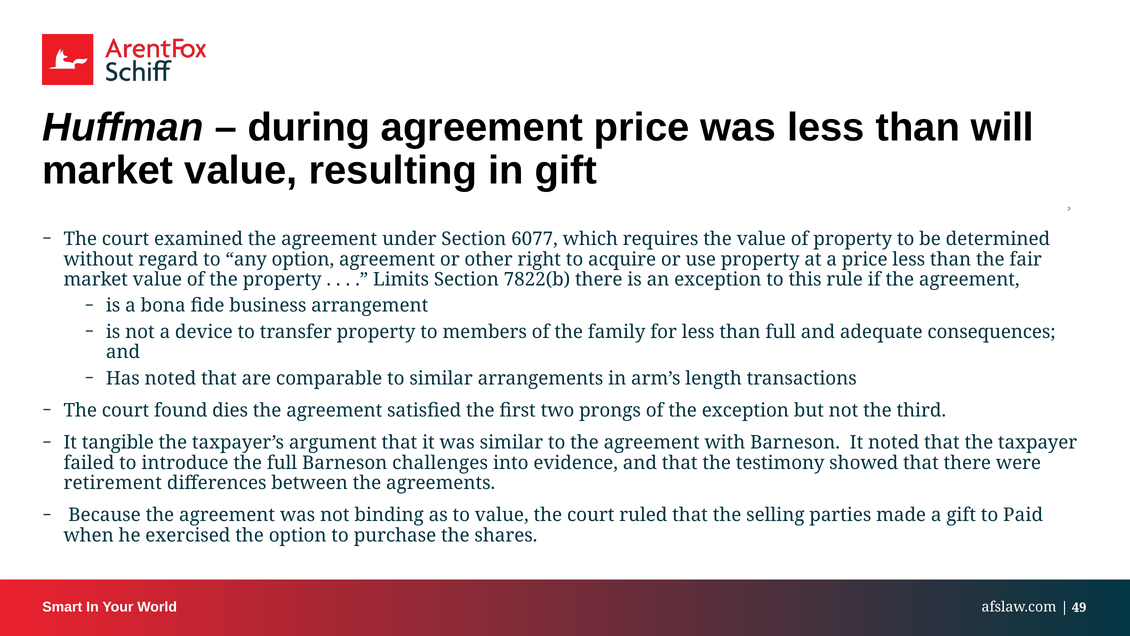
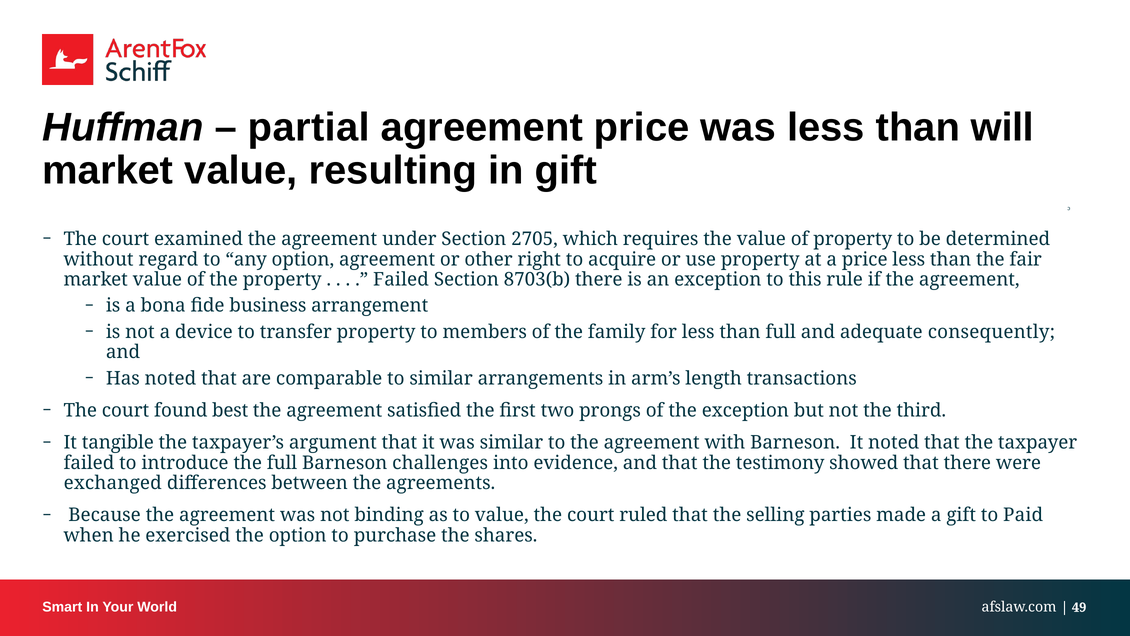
during: during -> partial
6077: 6077 -> 2705
Limits at (401, 279): Limits -> Failed
7822(b: 7822(b -> 8703(b
consequences: consequences -> consequently
dies: dies -> best
retirement: retirement -> exchanged
